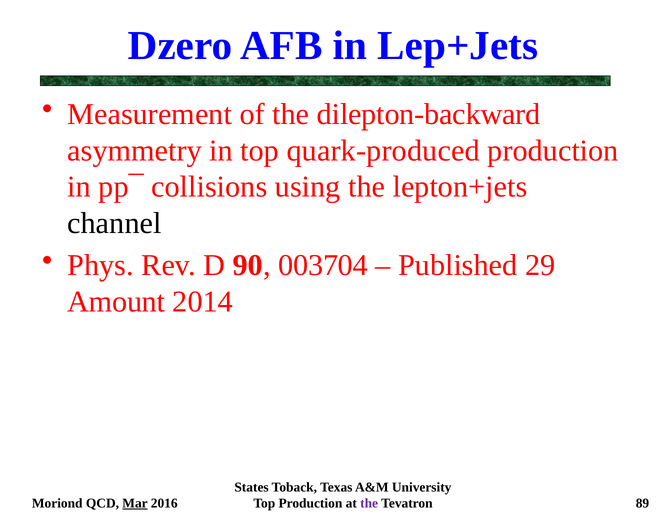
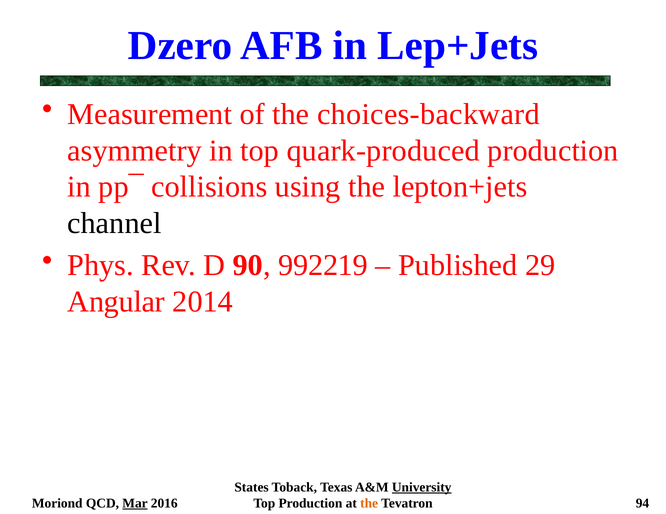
dilepton-backward: dilepton-backward -> choices-backward
003704: 003704 -> 992219
Amount: Amount -> Angular
University underline: none -> present
the at (369, 504) colour: purple -> orange
89: 89 -> 94
